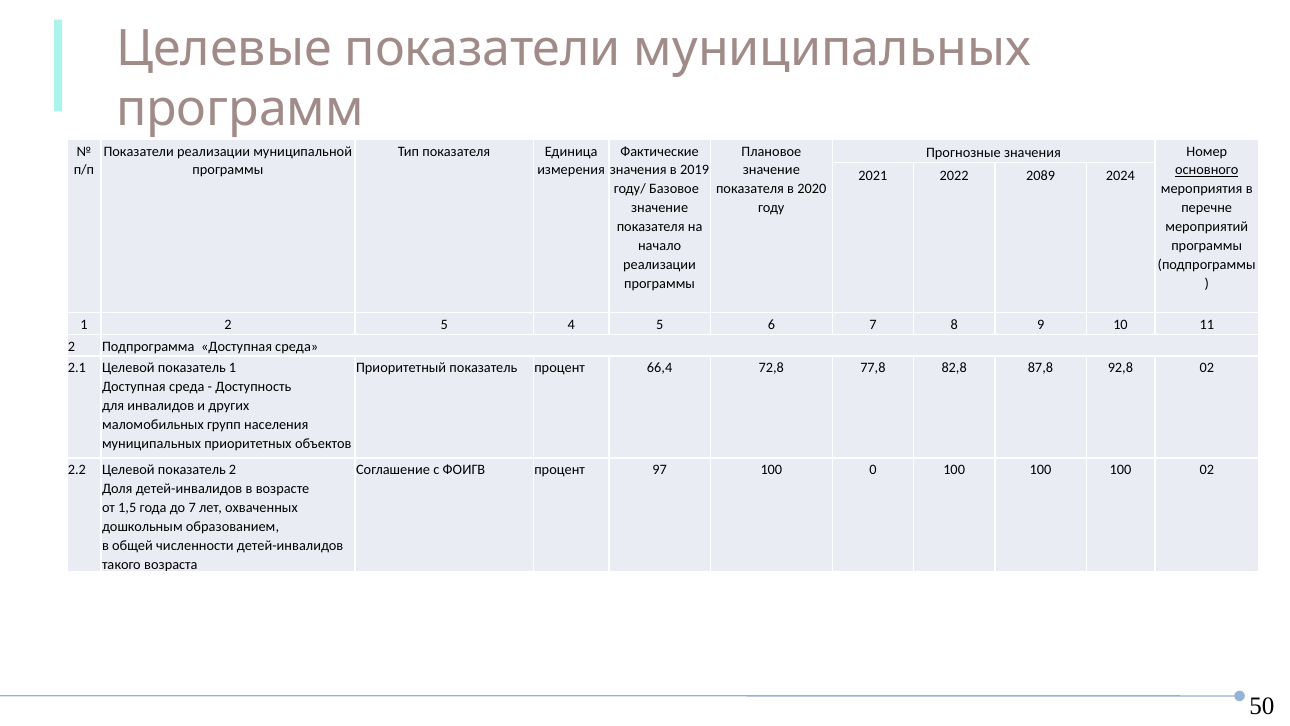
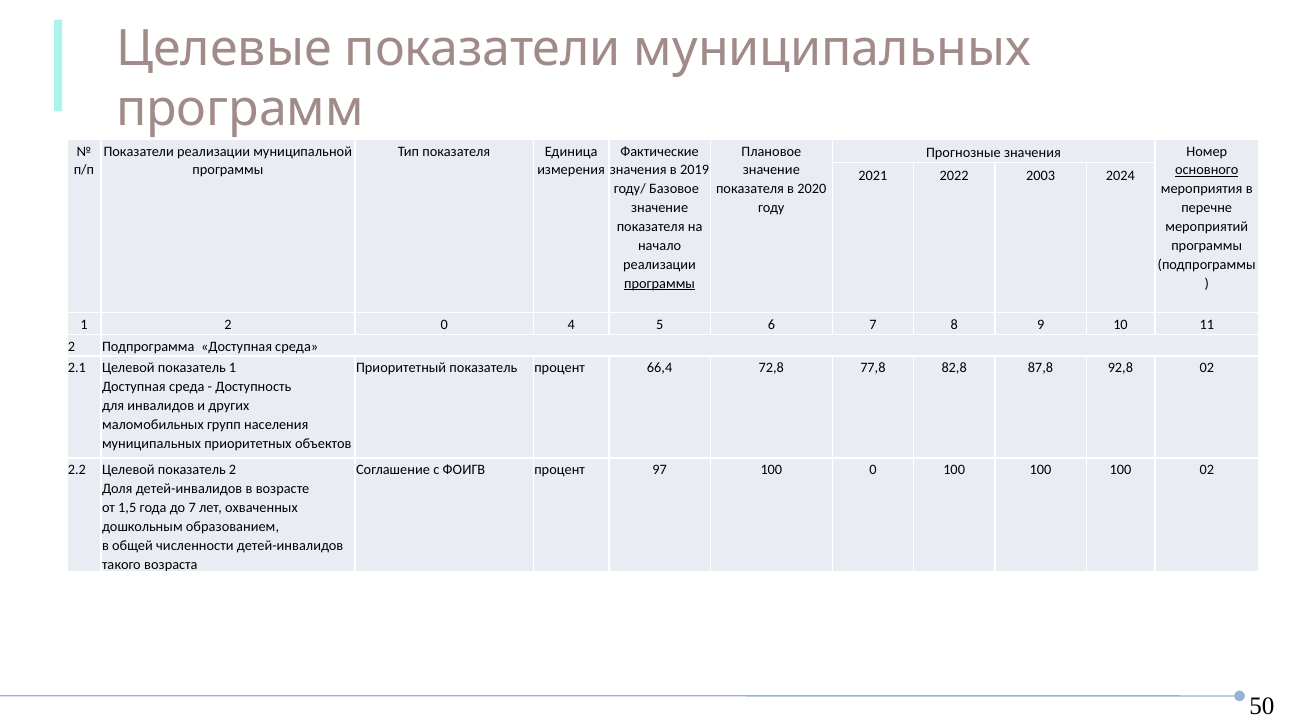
2089: 2089 -> 2003
программы at (660, 283) underline: none -> present
2 5: 5 -> 0
